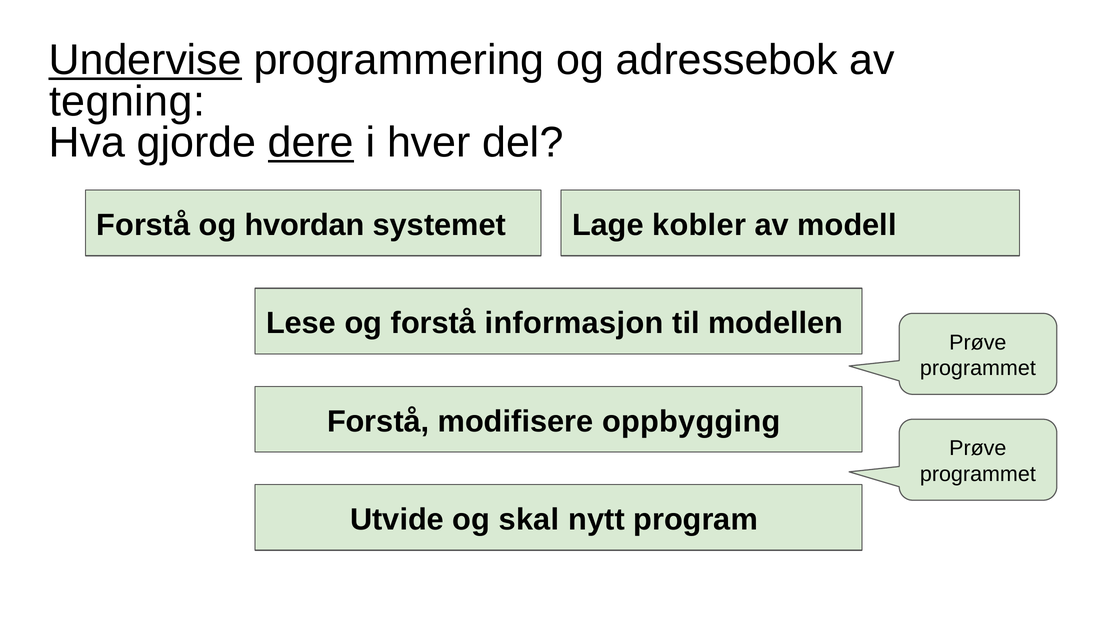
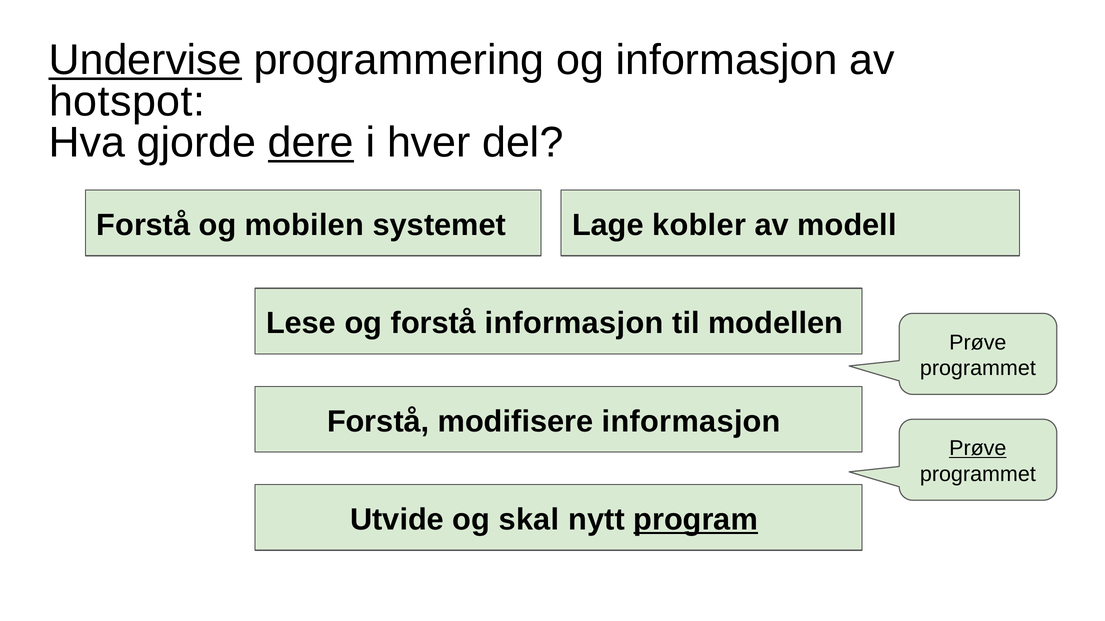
og adressebok: adressebok -> informasjon
tegning: tegning -> hotspot
hvordan: hvordan -> mobilen
modifisere oppbygging: oppbygging -> informasjon
Prøve at (978, 449) underline: none -> present
program underline: none -> present
